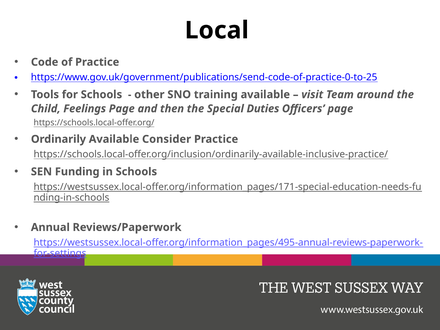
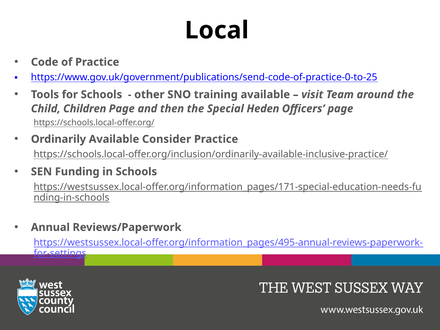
Feelings: Feelings -> Children
Duties: Duties -> Heden
